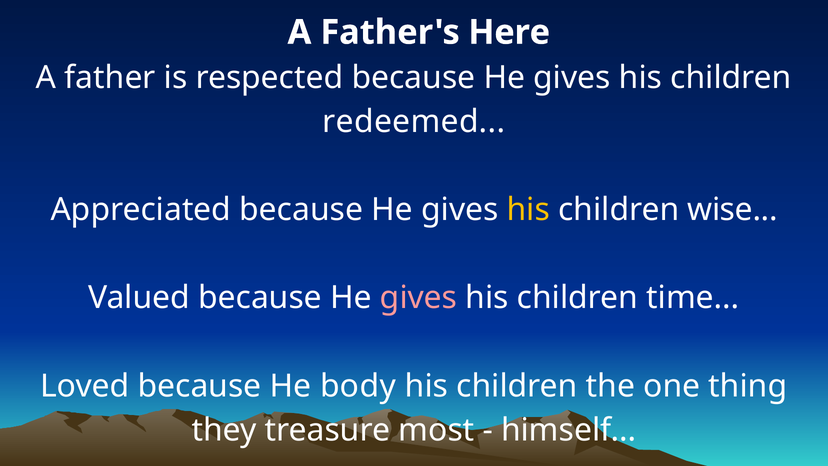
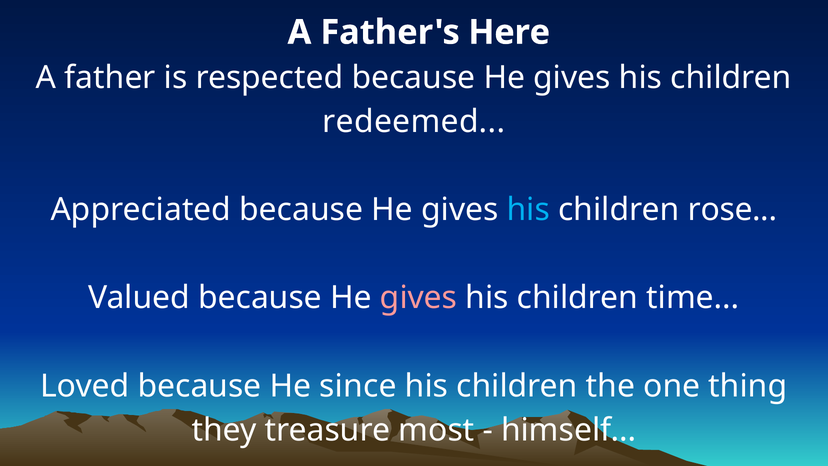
his at (528, 210) colour: yellow -> light blue
wise: wise -> rose
body: body -> since
